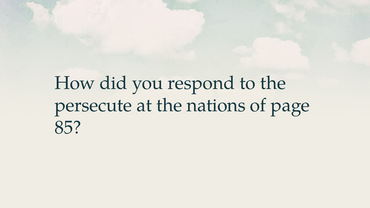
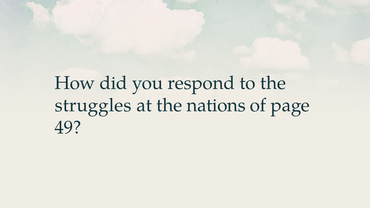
persecute: persecute -> struggles
85: 85 -> 49
